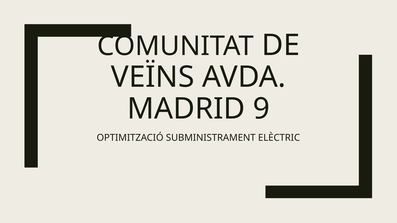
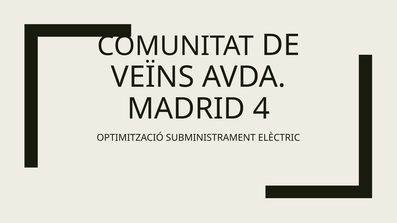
9: 9 -> 4
